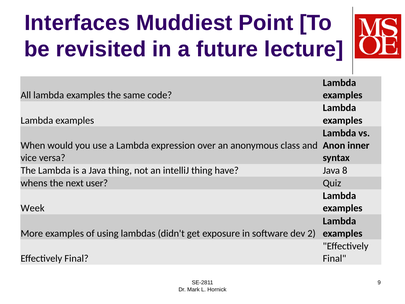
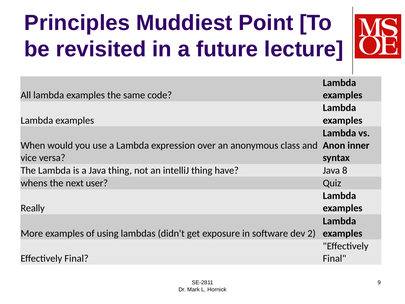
Interfaces: Interfaces -> Principles
Week: Week -> Really
